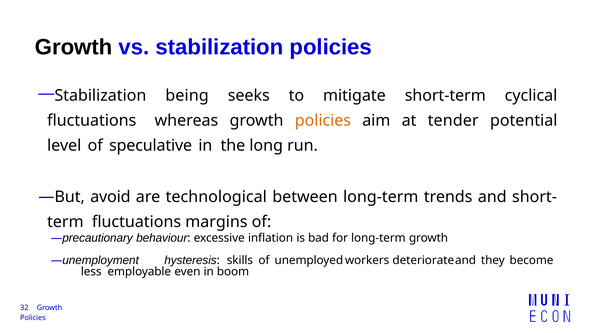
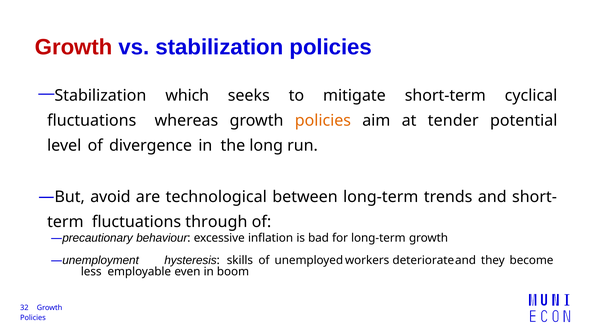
Growth at (74, 47) colour: black -> red
being: being -> which
speculative: speculative -> divergence
margins: margins -> through
